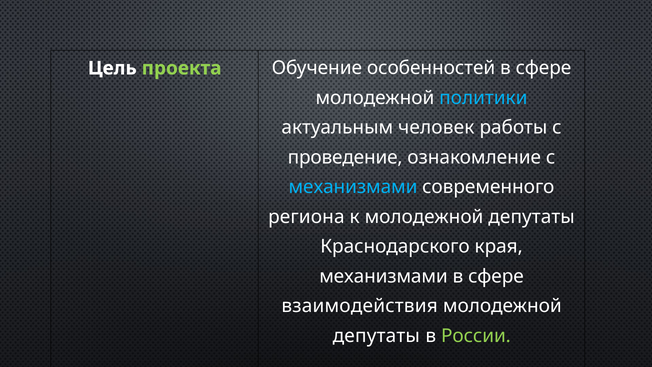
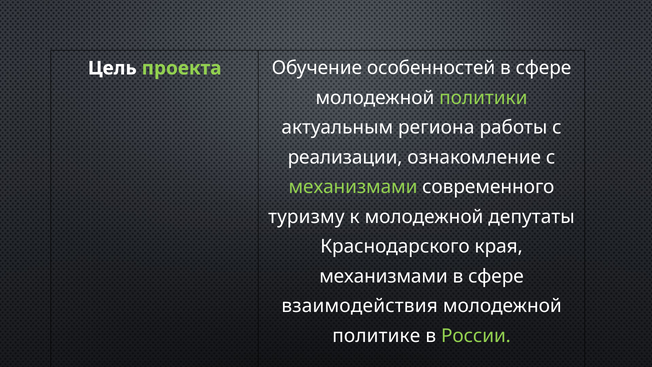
политики colour: light blue -> light green
человек: человек -> региона
проведение: проведение -> реализации
механизмами at (353, 187) colour: light blue -> light green
региона: региона -> туризму
депутаты at (376, 336): депутаты -> политике
